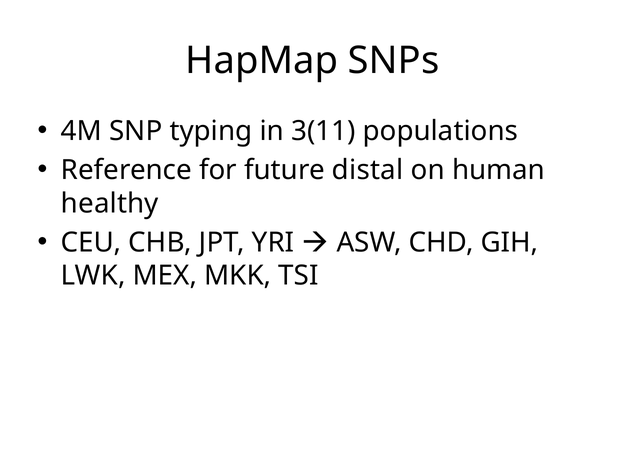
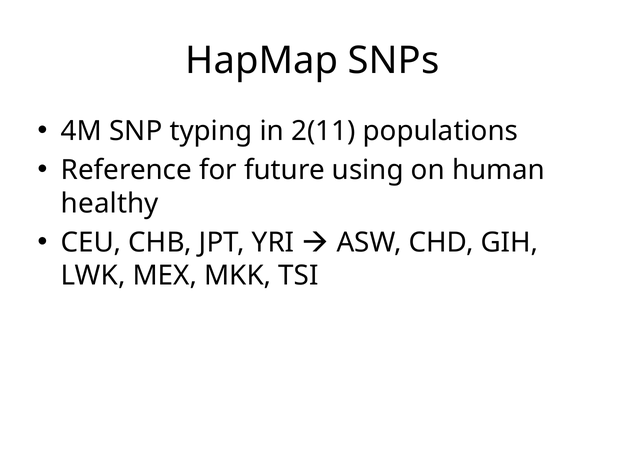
3(11: 3(11 -> 2(11
distal: distal -> using
